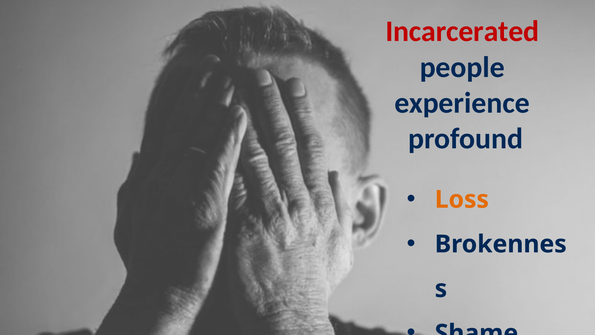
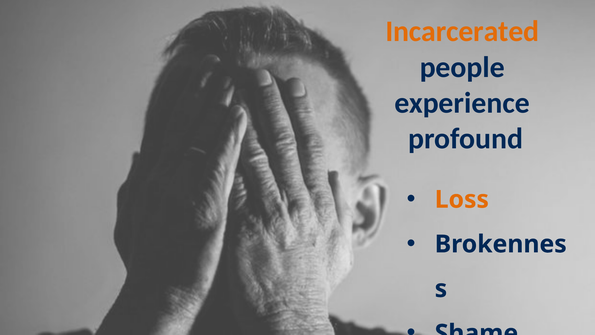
Incarcerated colour: red -> orange
